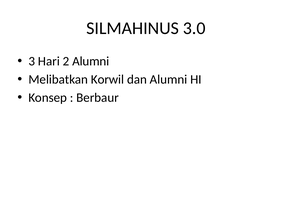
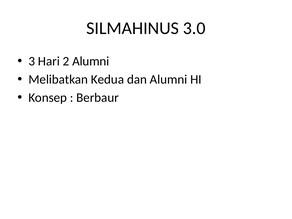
Korwil: Korwil -> Kedua
